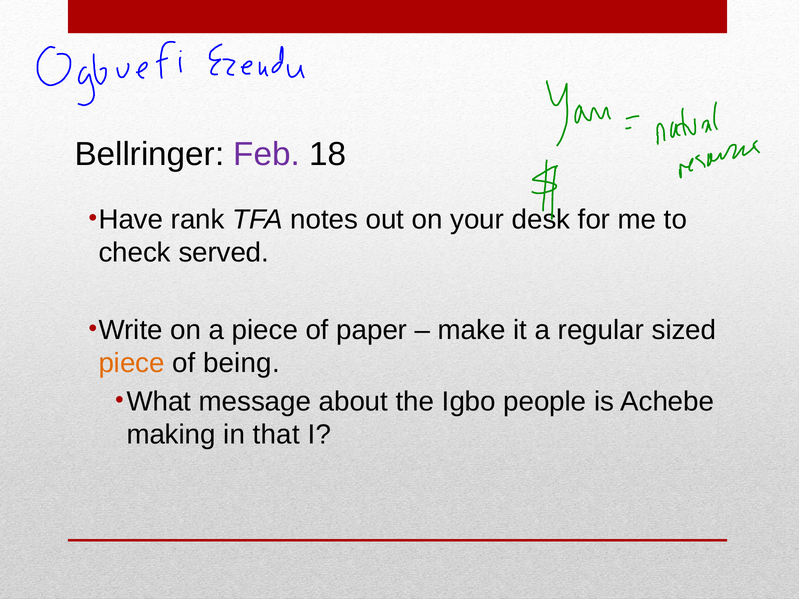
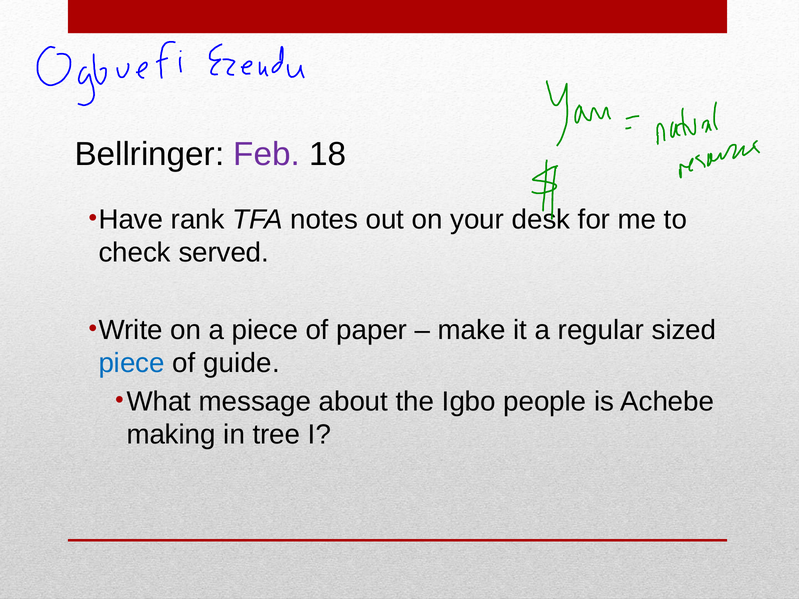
piece at (132, 363) colour: orange -> blue
being: being -> guide
that: that -> tree
